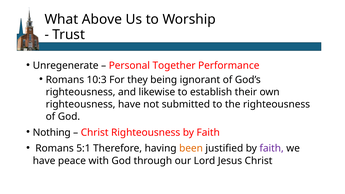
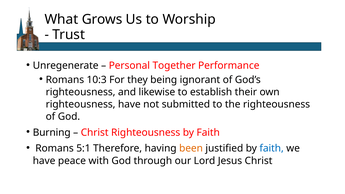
Above: Above -> Grows
Nothing: Nothing -> Burning
faith at (272, 148) colour: purple -> blue
